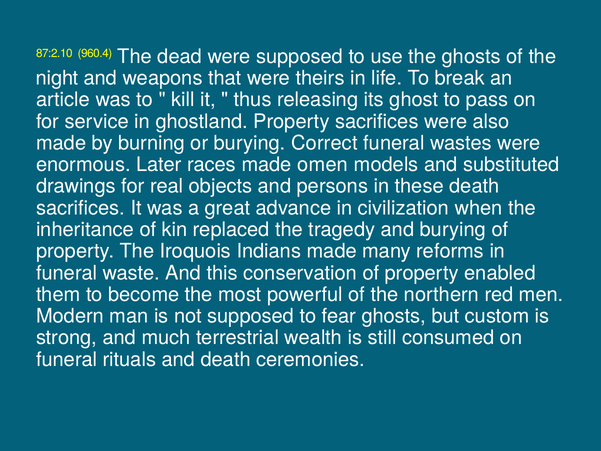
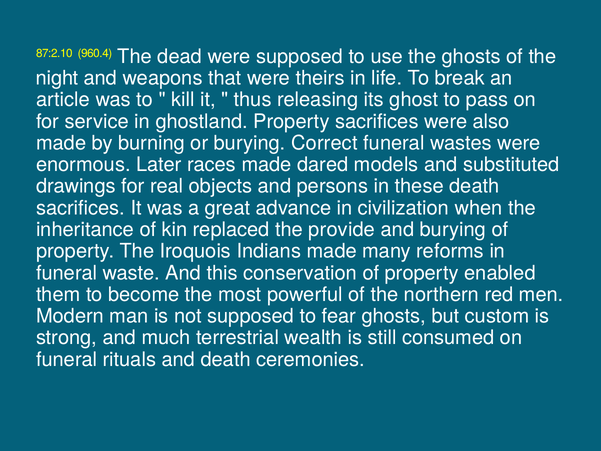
omen: omen -> dared
tragedy: tragedy -> provide
